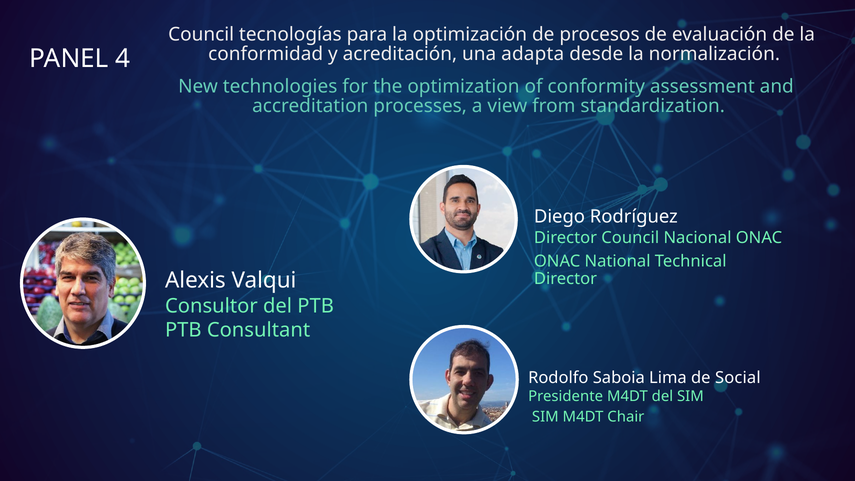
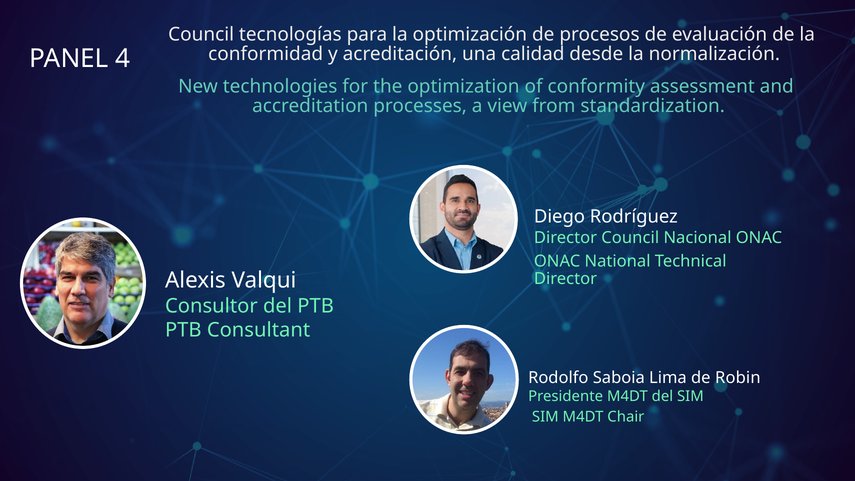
adapta: adapta -> calidad
Social: Social -> Robin
